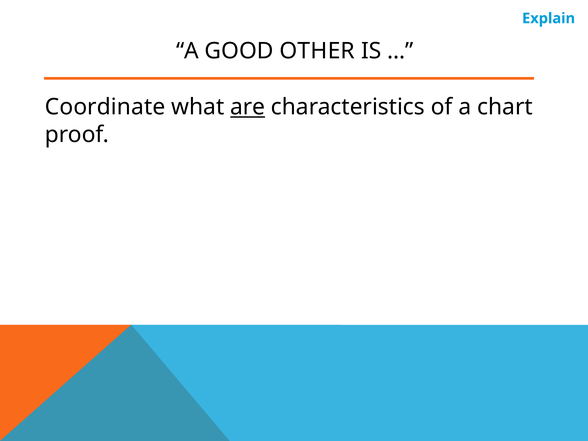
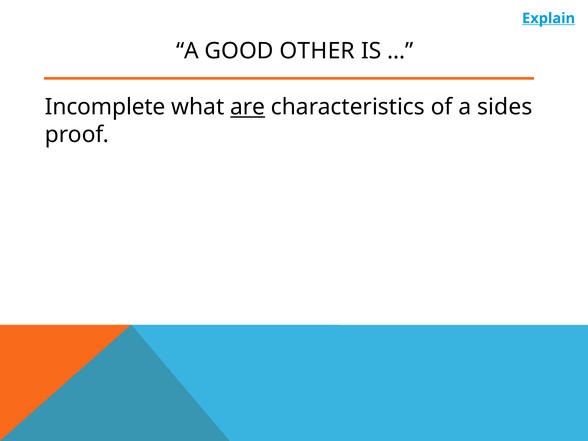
Explain underline: none -> present
Coordinate: Coordinate -> Incomplete
chart: chart -> sides
